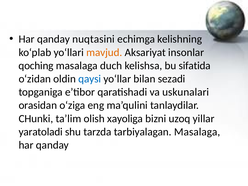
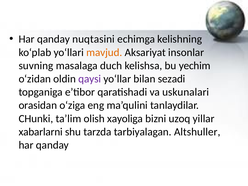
qoching: qoching -> suvning
sifatida: sifatida -> yechim
qaysi colour: blue -> purple
yaratoladi: yaratoladi -> xabarlarni
tarbiyalagan Masalaga: Masalaga -> Altshuller
